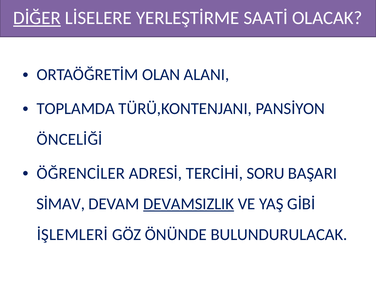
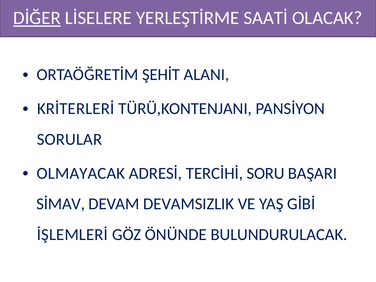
OLAN: OLAN -> ŞEHİT
TOPLAMDA: TOPLAMDA -> KRİTERLERİ
ÖNCELİĞİ: ÖNCELİĞİ -> SORULAR
ÖĞRENCİLER: ÖĞRENCİLER -> OLMAYACAK
DEVAMSIZLIK underline: present -> none
